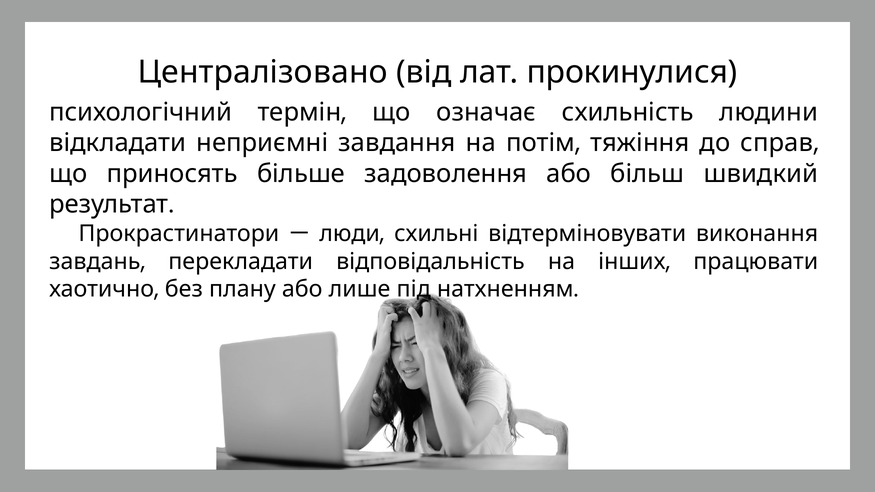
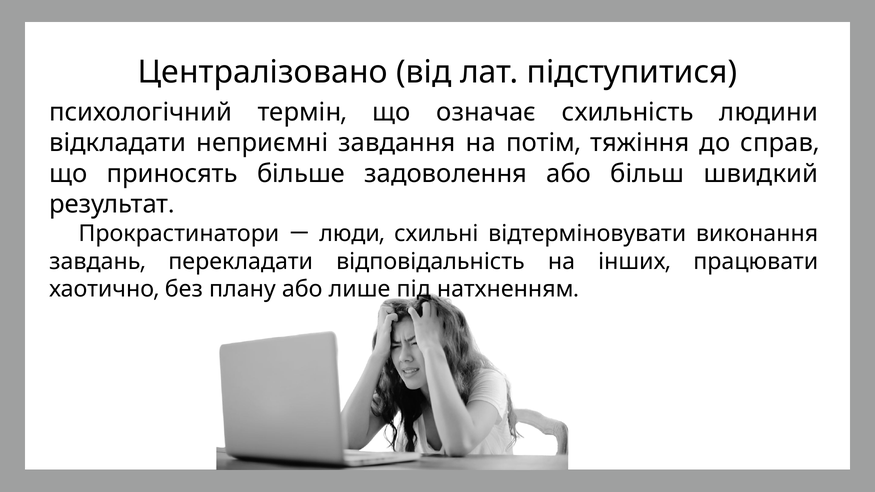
прокинулися: прокинулися -> підступитися
